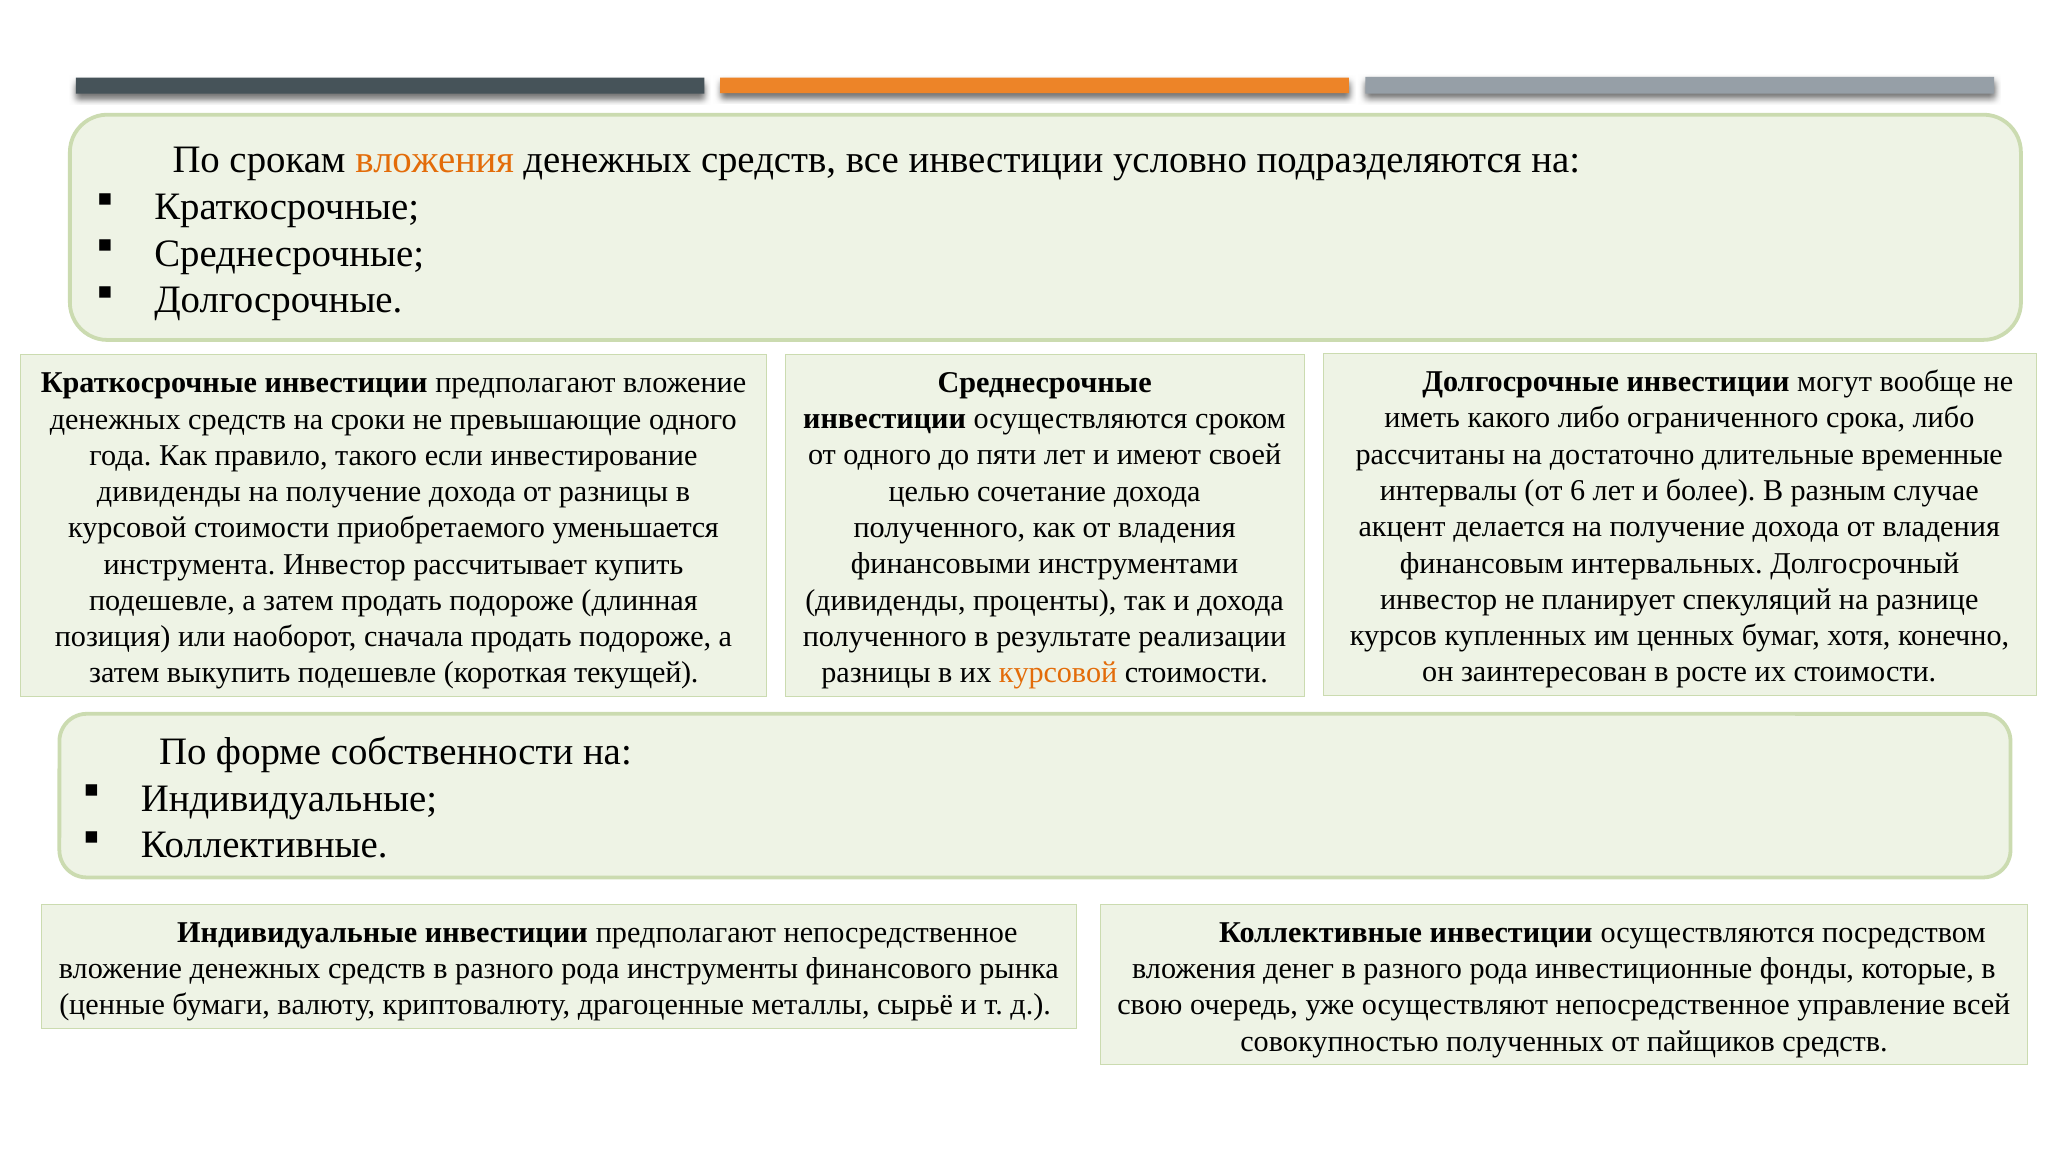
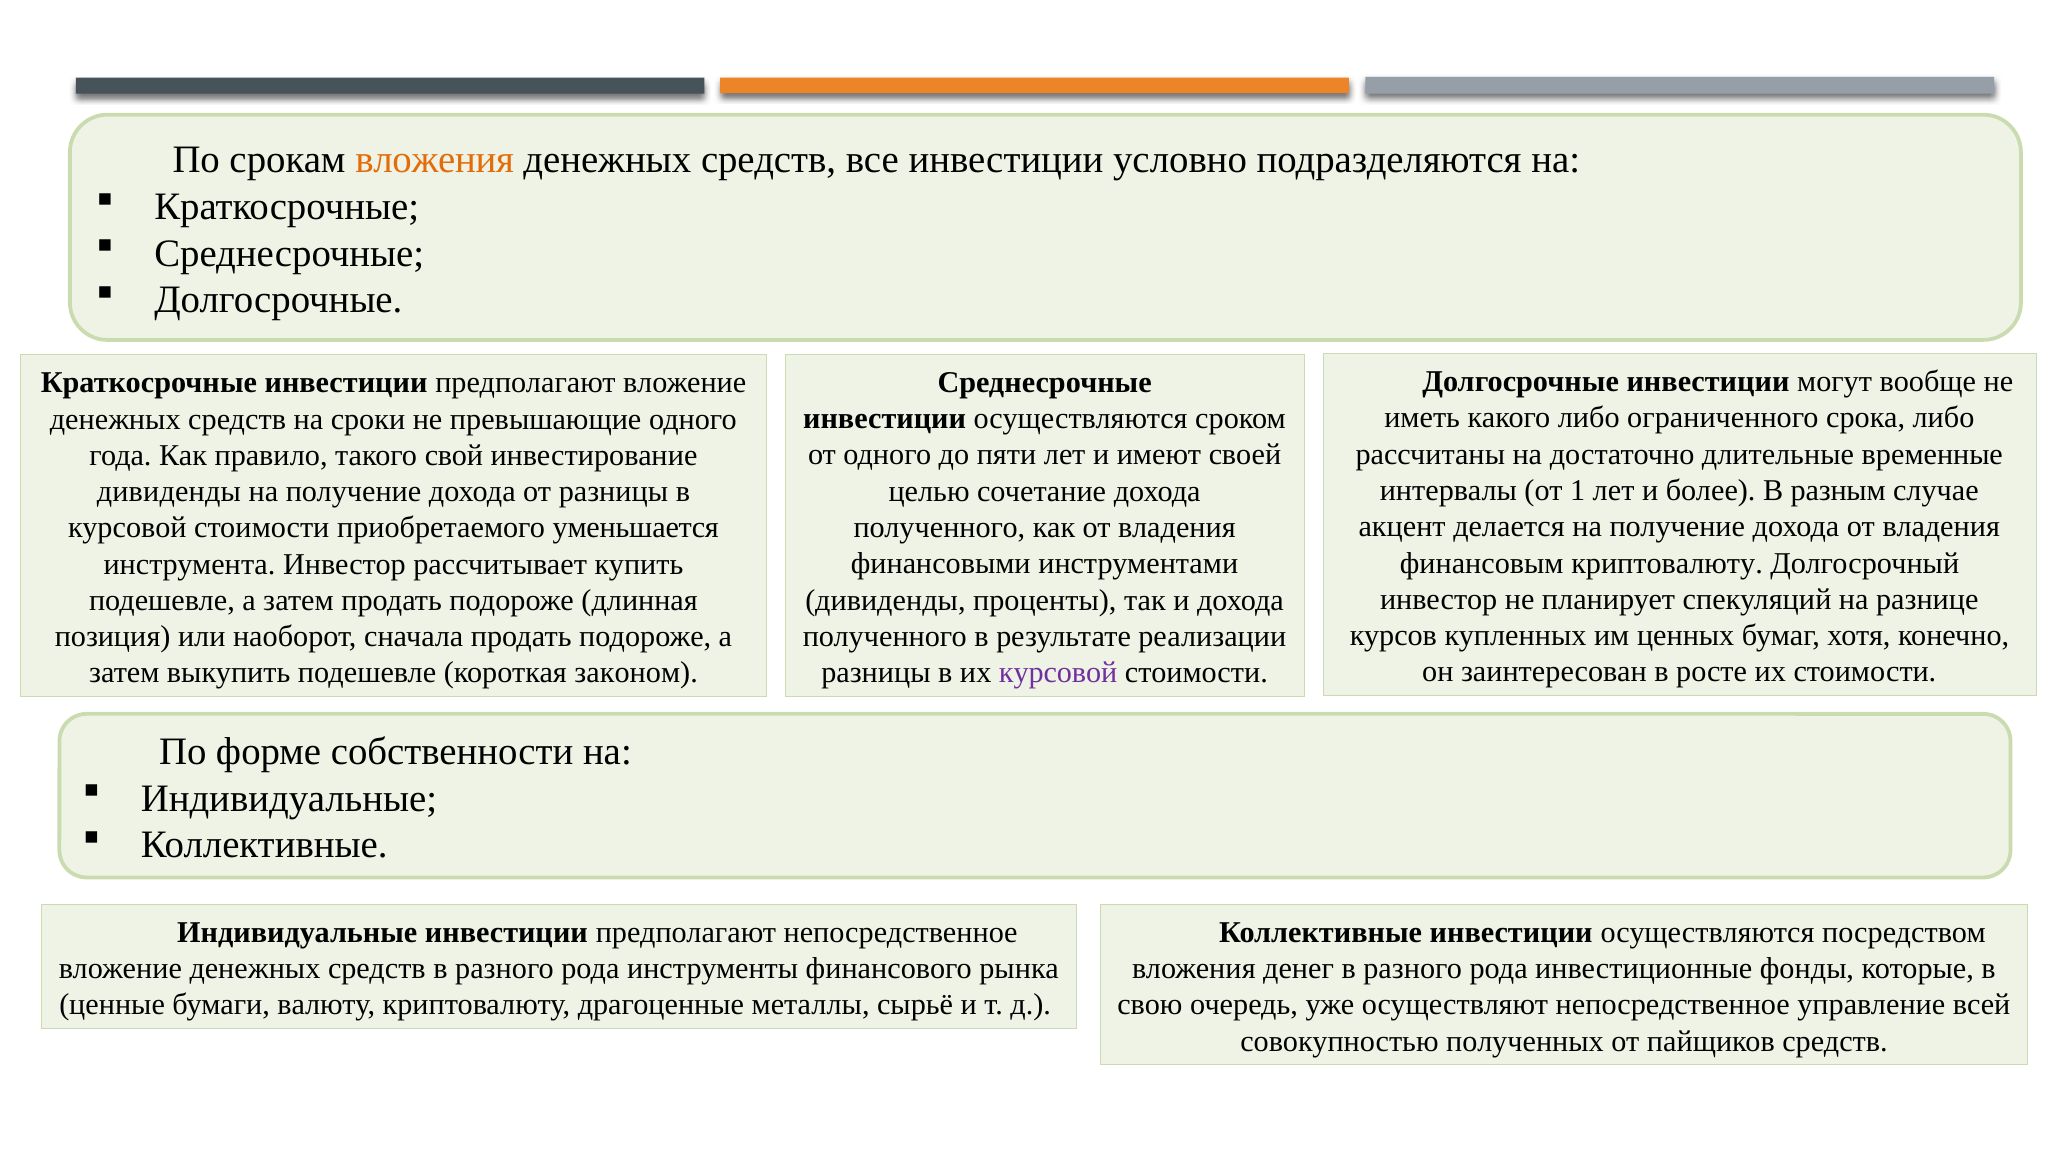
если: если -> свой
6: 6 -> 1
финансовым интервальных: интервальных -> криптовалюту
курсовой at (1058, 672) colour: orange -> purple
текущей: текущей -> законом
